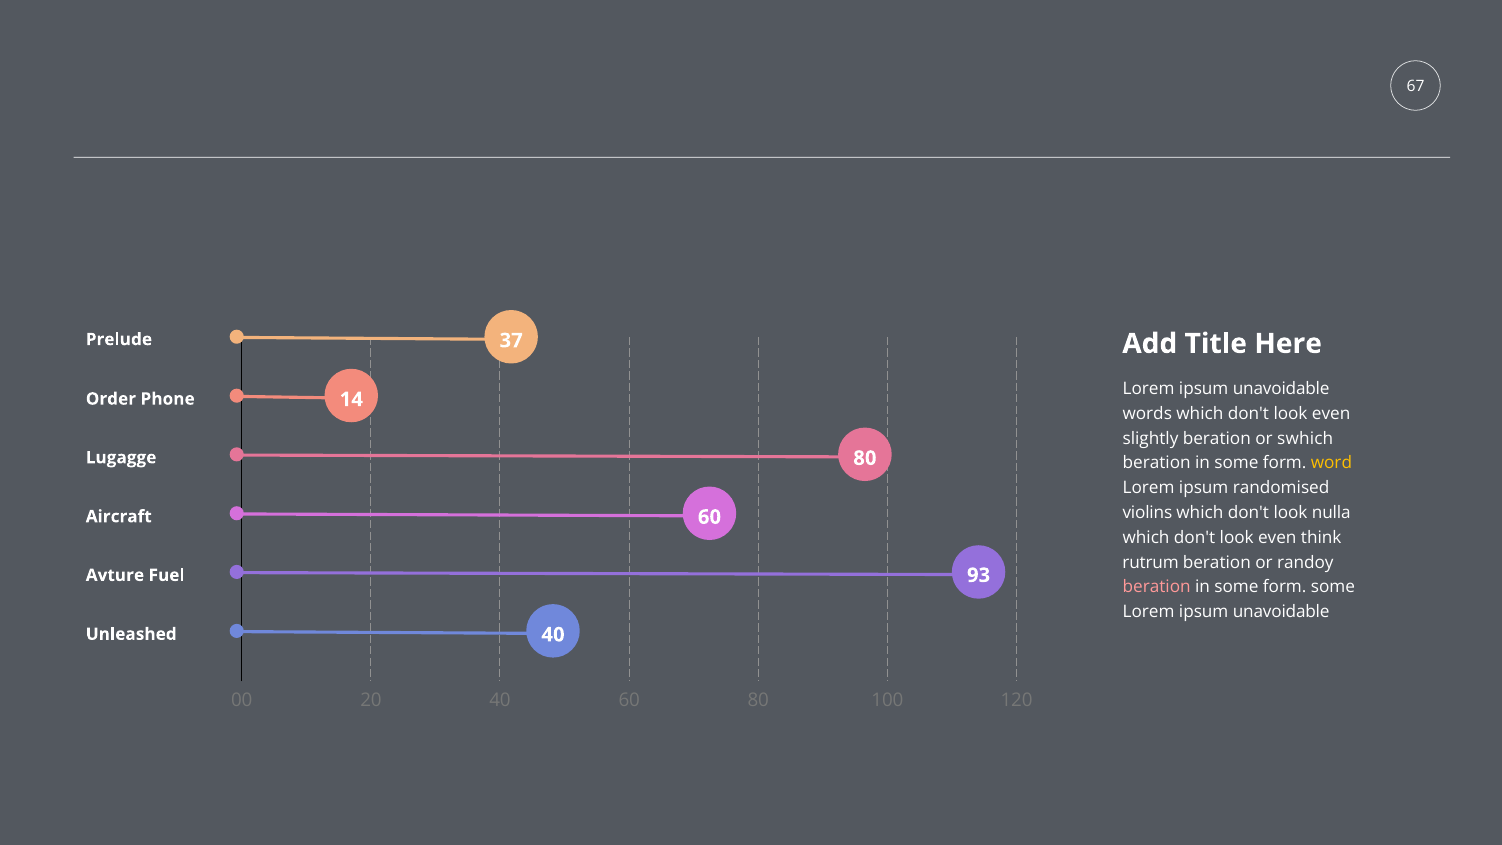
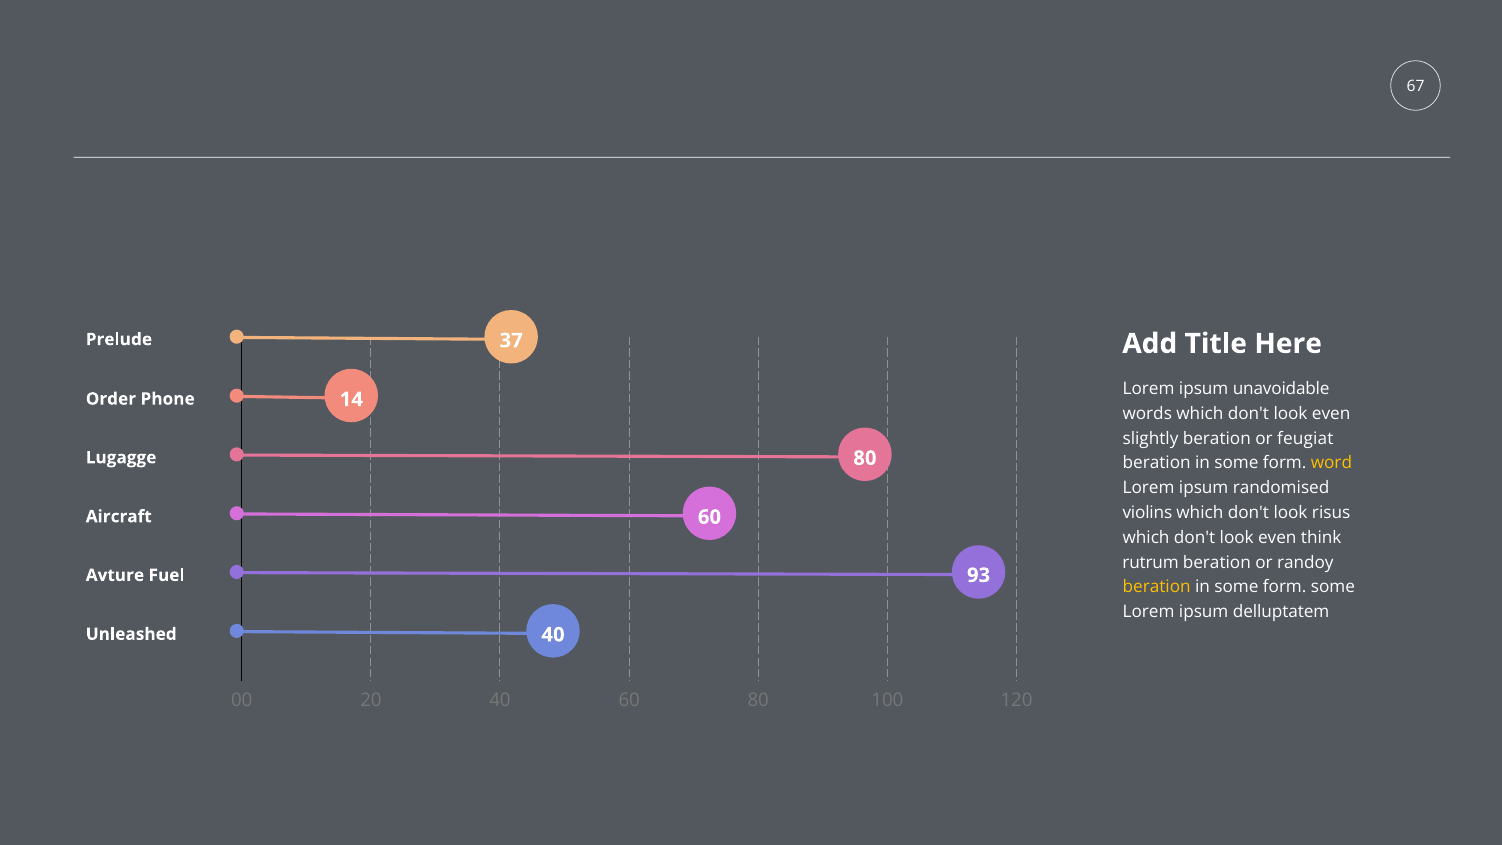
swhich: swhich -> feugiat
nulla: nulla -> risus
beration at (1157, 587) colour: pink -> yellow
unavoidable at (1281, 612): unavoidable -> delluptatem
